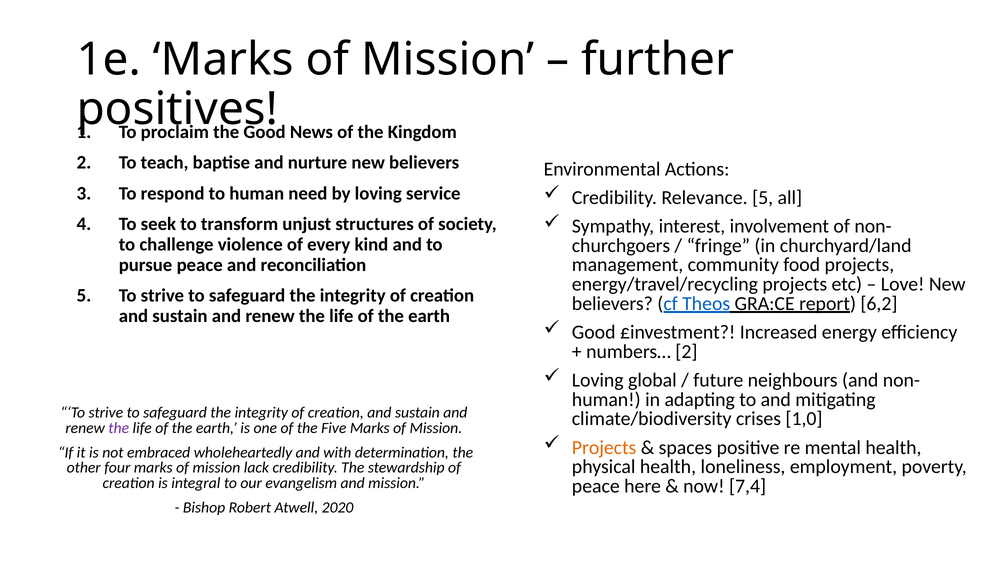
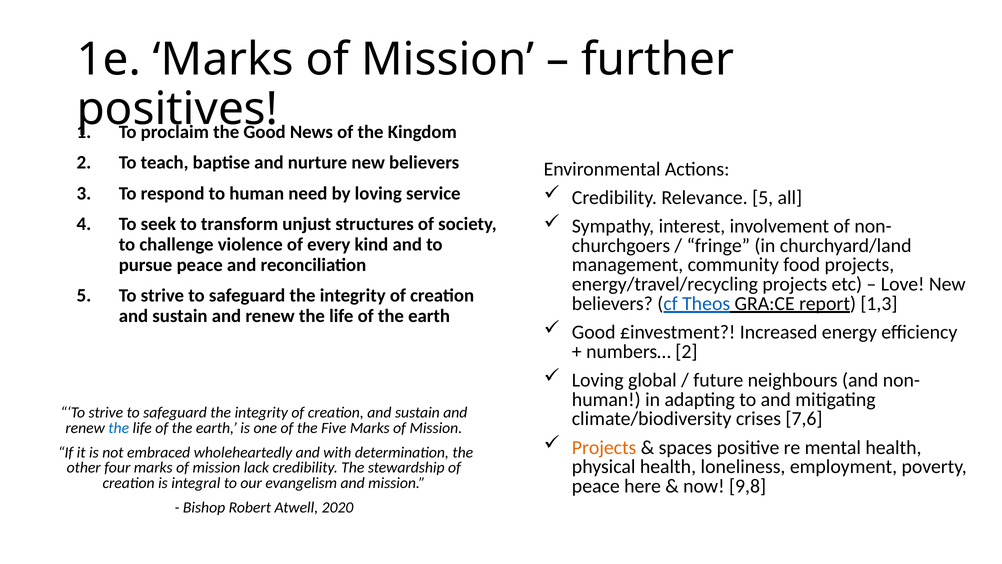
6,2: 6,2 -> 1,3
1,0: 1,0 -> 7,6
the at (119, 428) colour: purple -> blue
7,4: 7,4 -> 9,8
